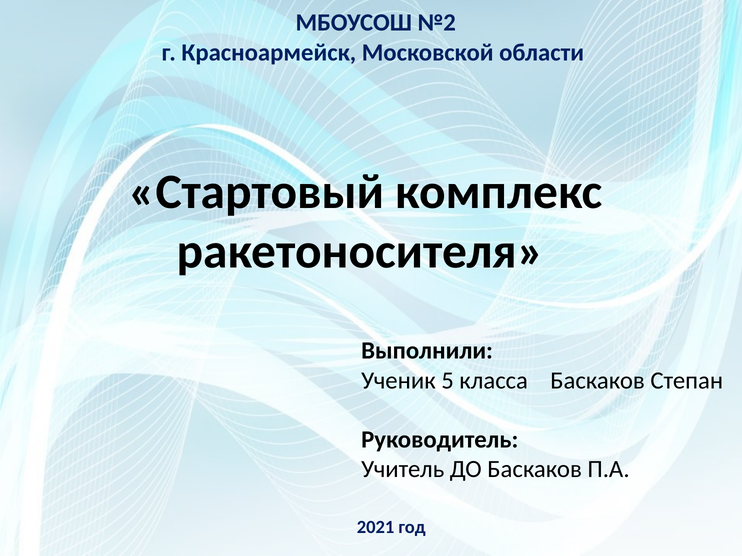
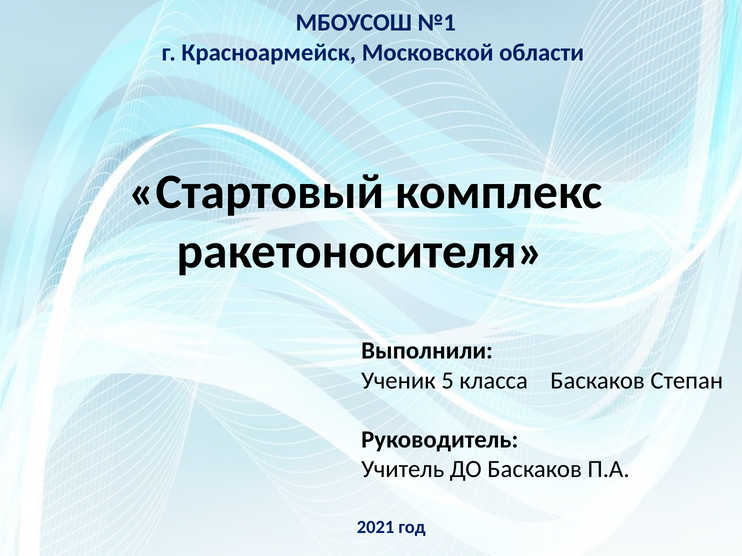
№2: №2 -> №1
